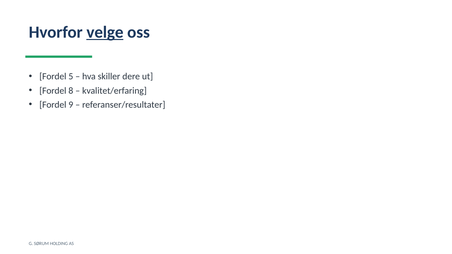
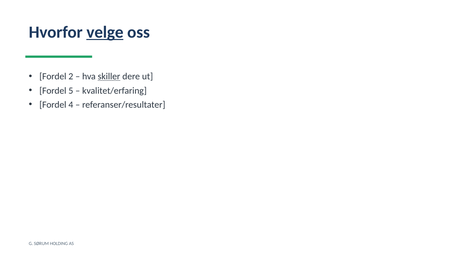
5: 5 -> 2
skiller underline: none -> present
8: 8 -> 5
9: 9 -> 4
